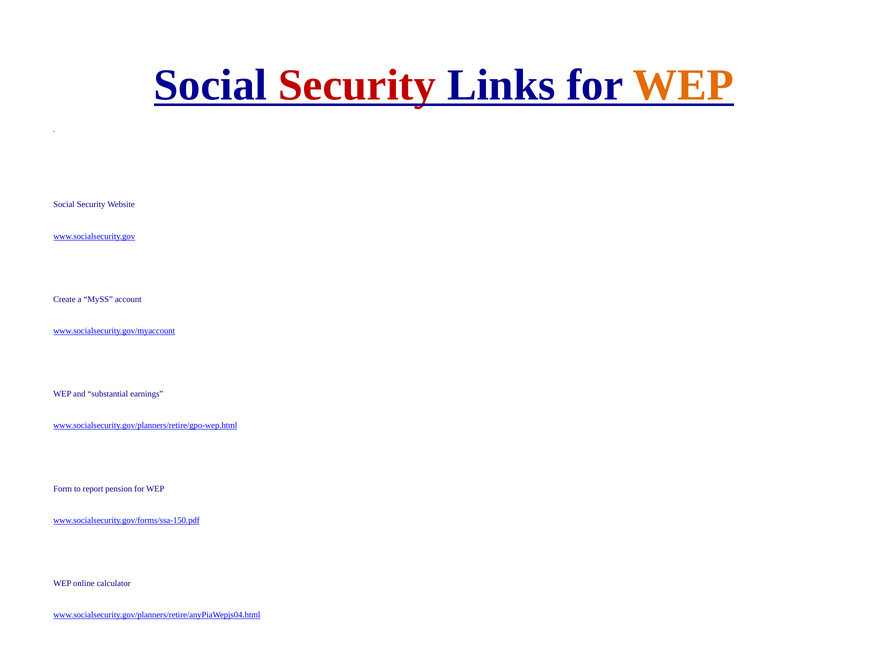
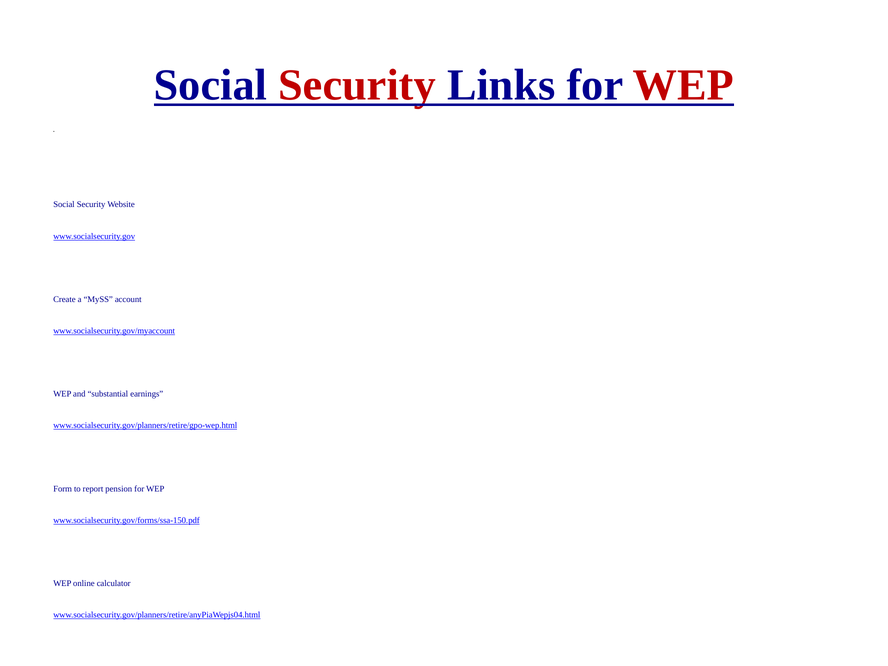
WEP at (683, 85) colour: orange -> red
